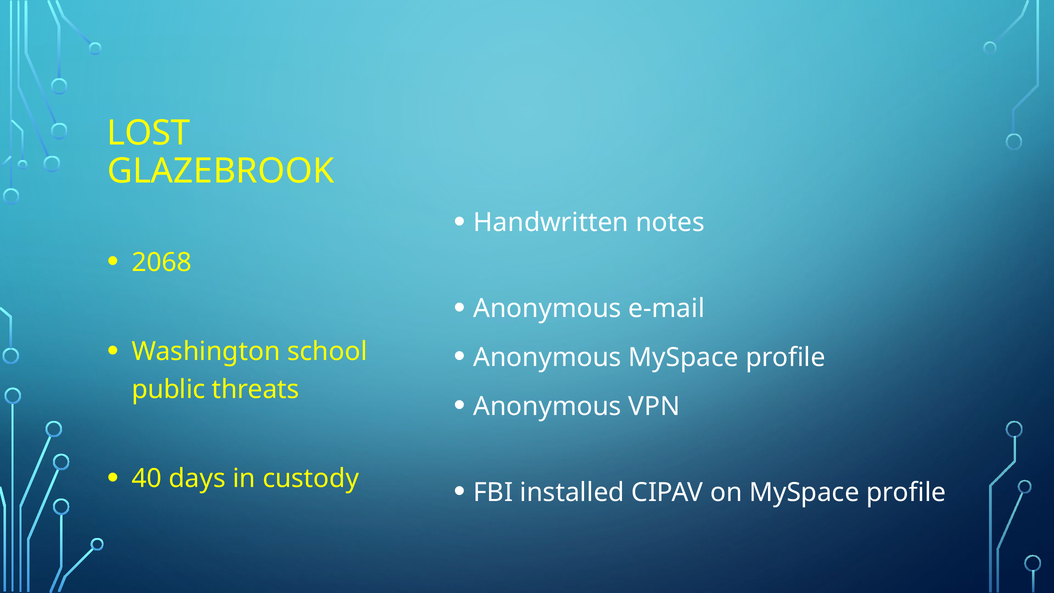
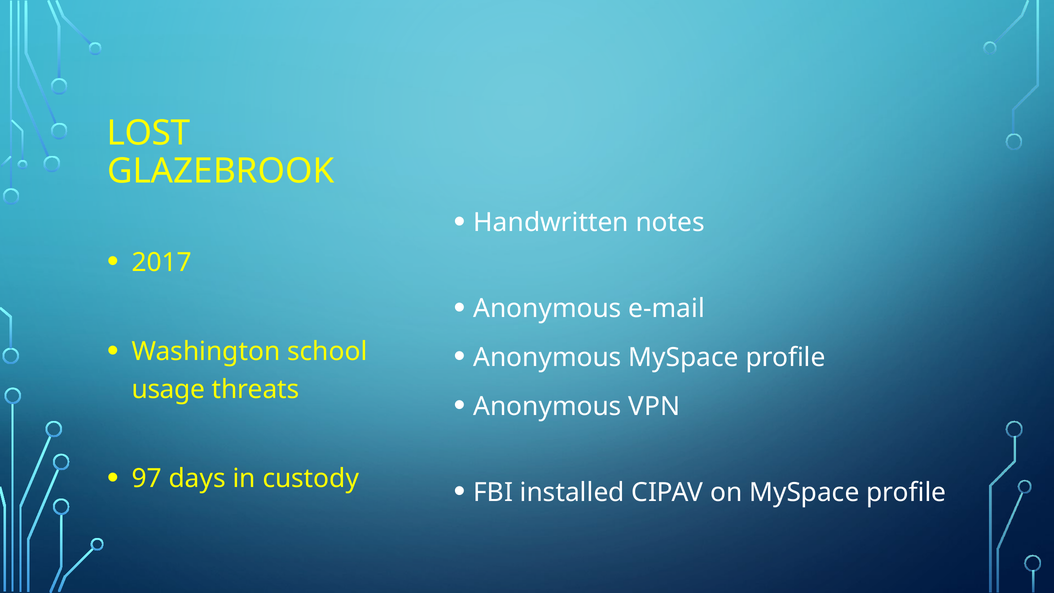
2068: 2068 -> 2017
public: public -> usage
40: 40 -> 97
